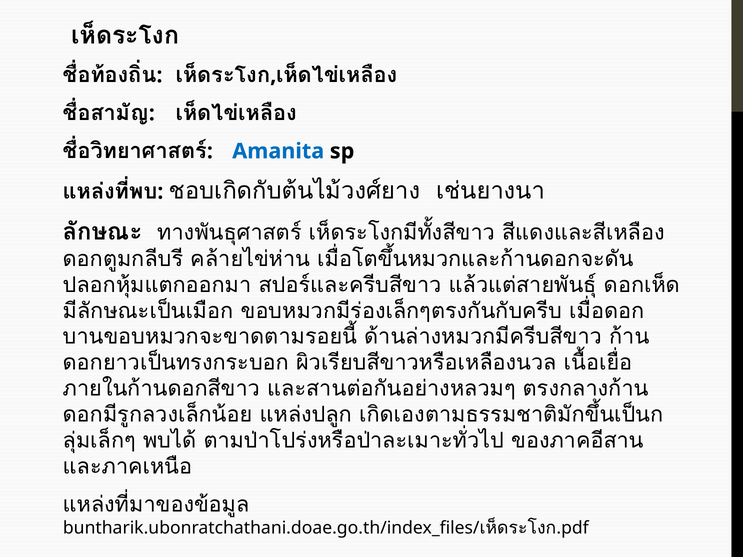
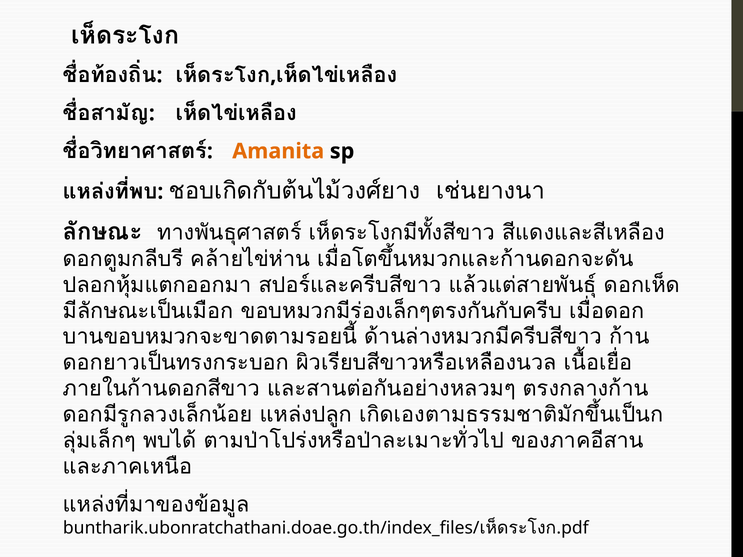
Amanita colour: blue -> orange
